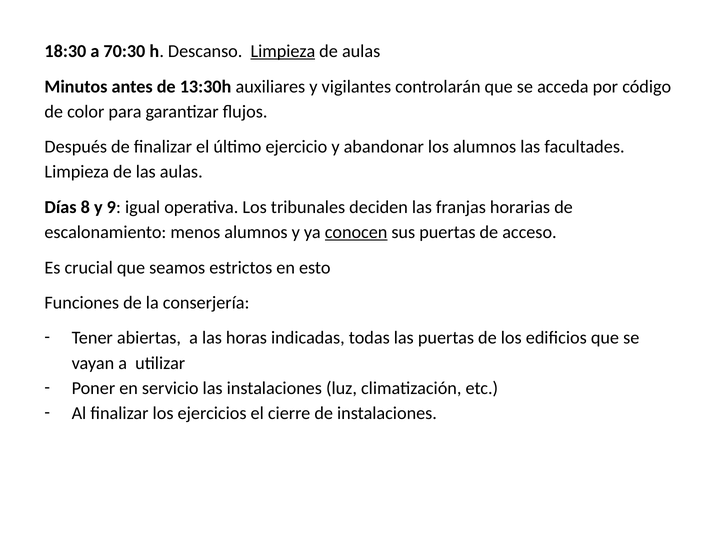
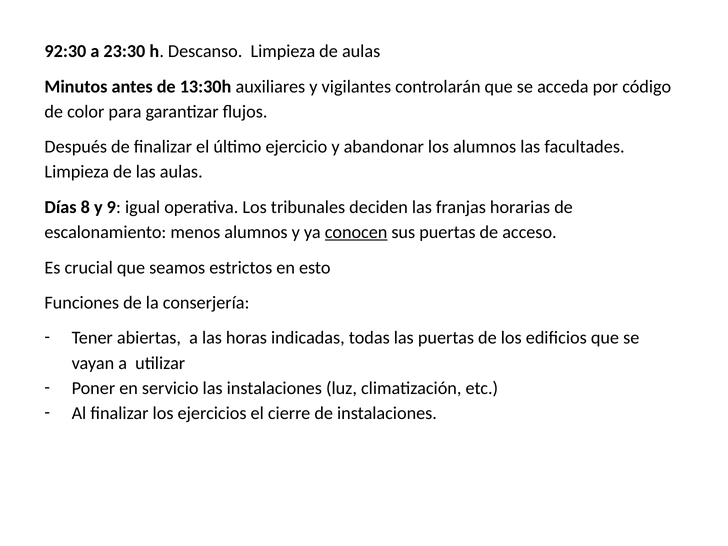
18:30: 18:30 -> 92:30
70:30: 70:30 -> 23:30
Limpieza at (283, 51) underline: present -> none
